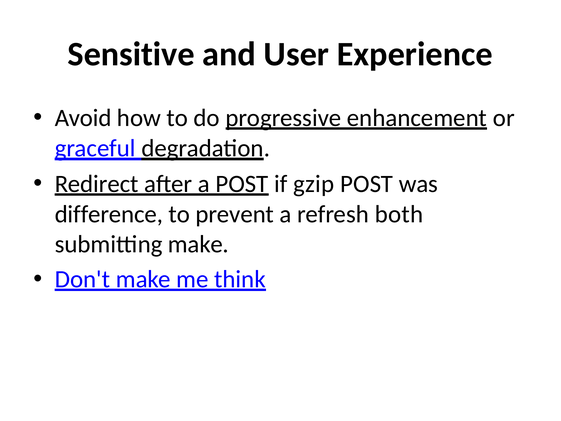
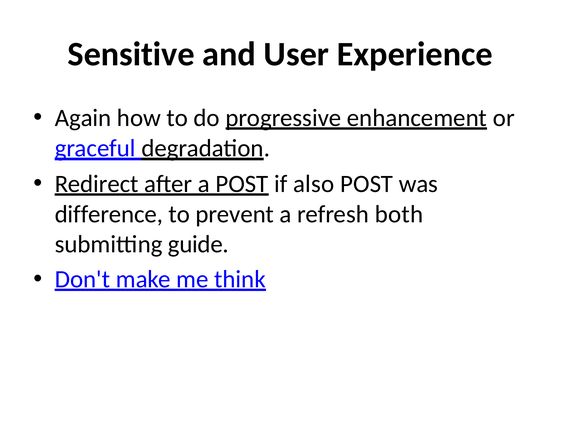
Avoid: Avoid -> Again
gzip: gzip -> also
submitting make: make -> guide
